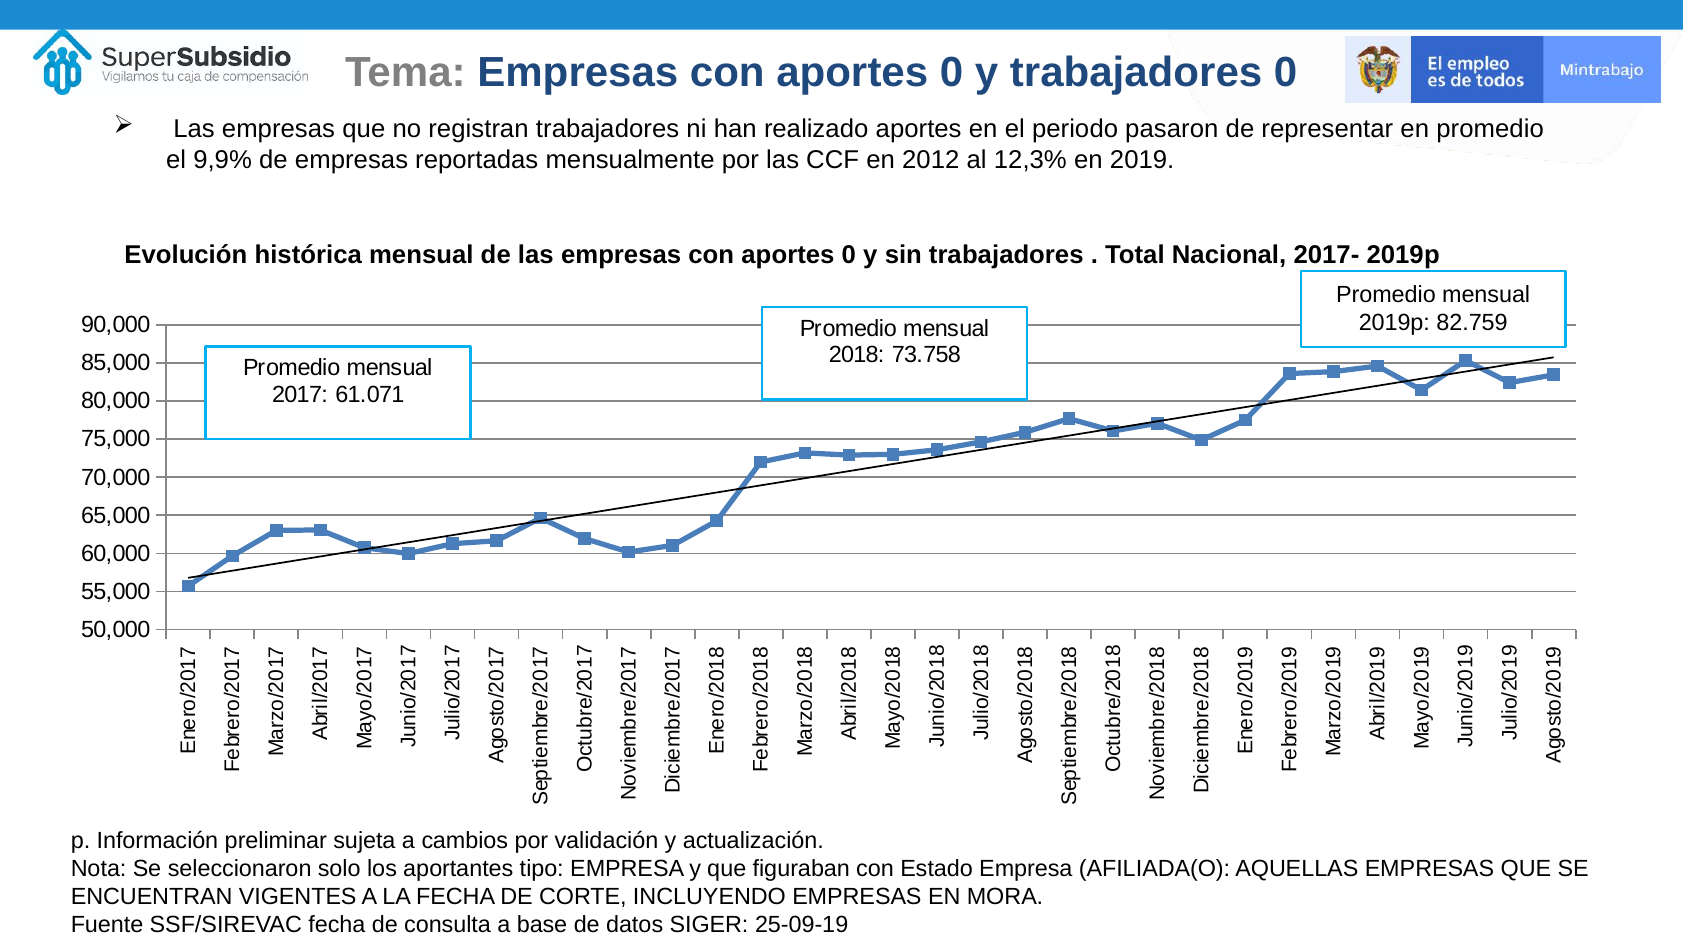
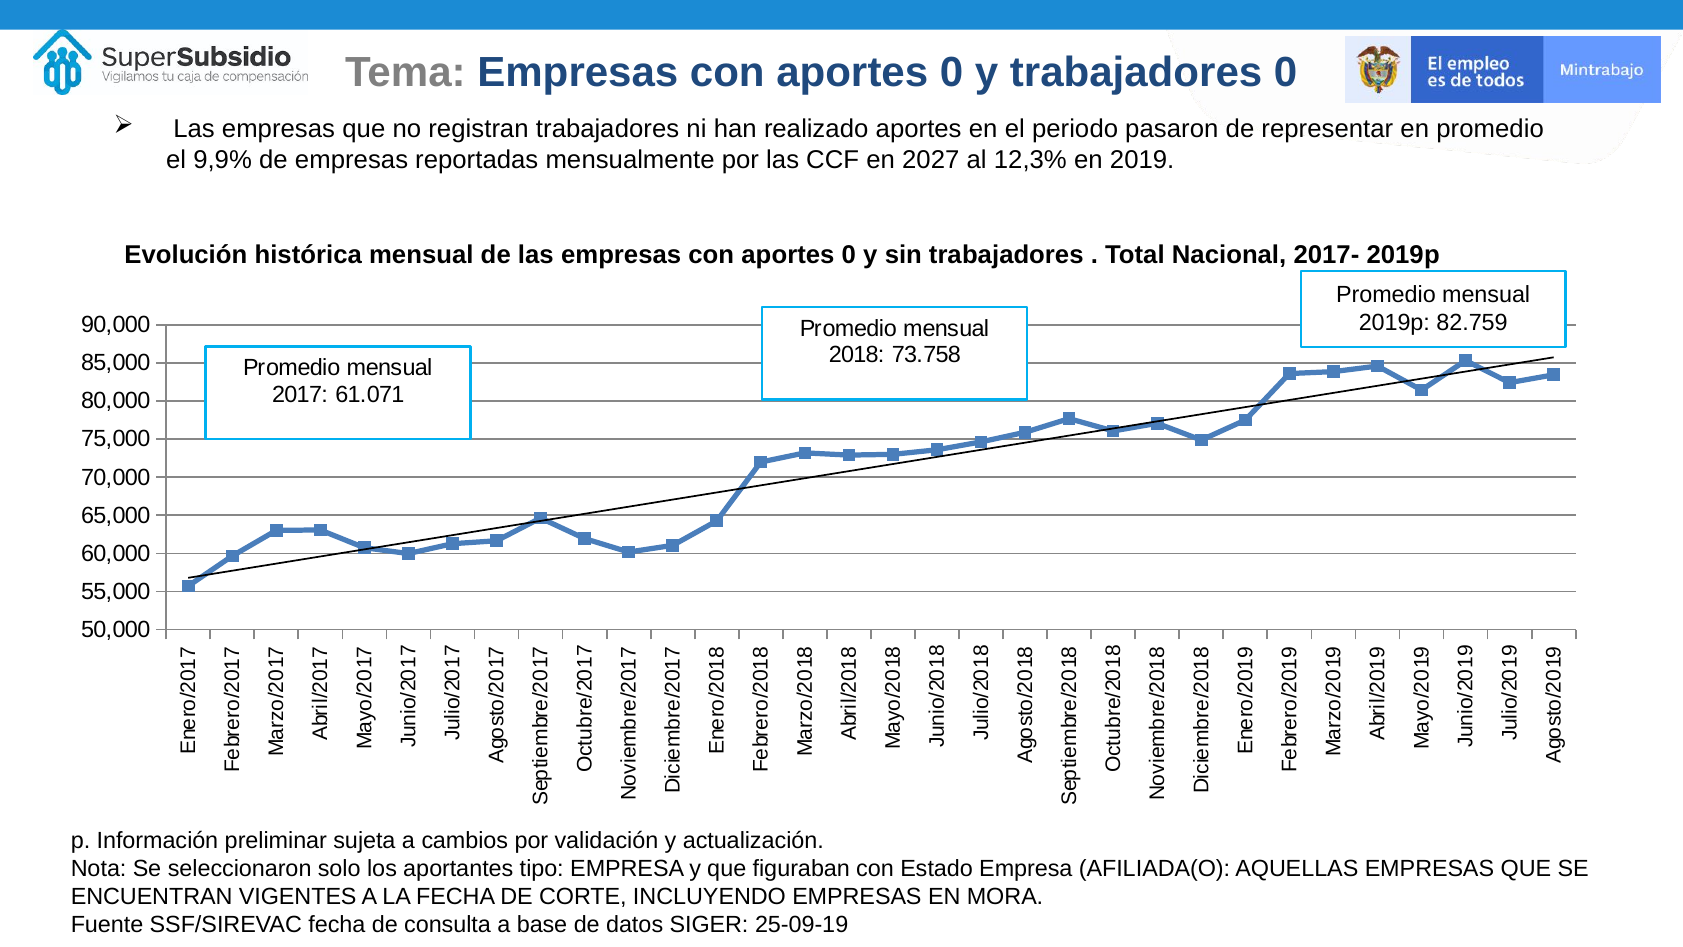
2012: 2012 -> 2027
